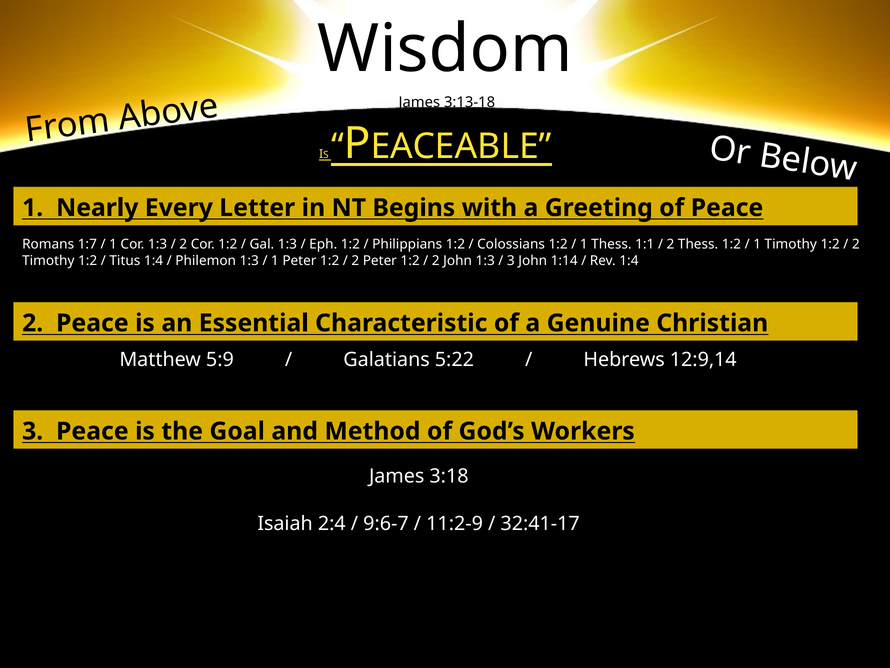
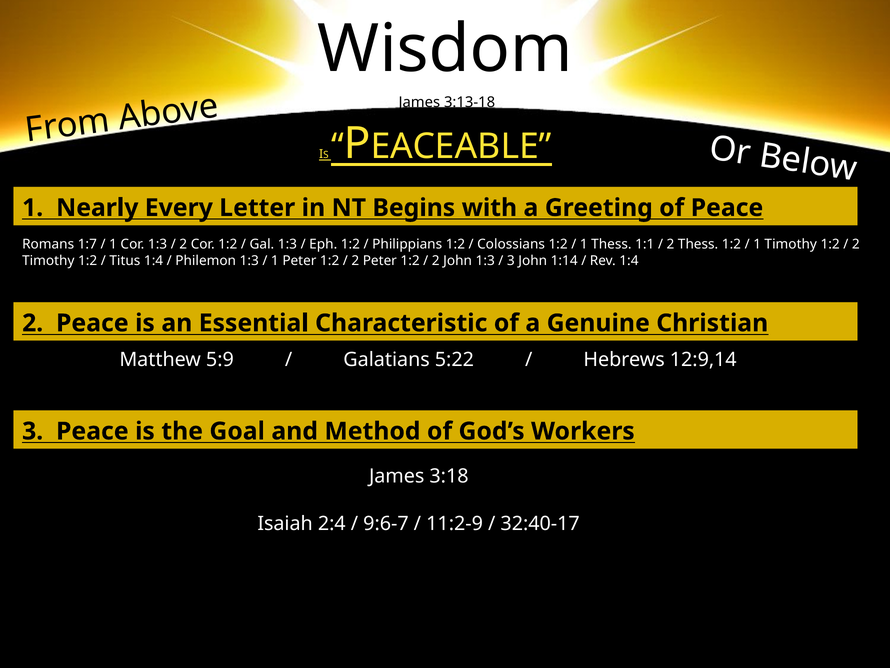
32:41-17: 32:41-17 -> 32:40-17
